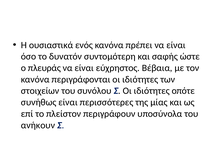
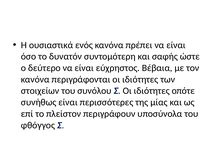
πλευράς: πλευράς -> δεύτερο
ανήκουν: ανήκουν -> φθόγγος
